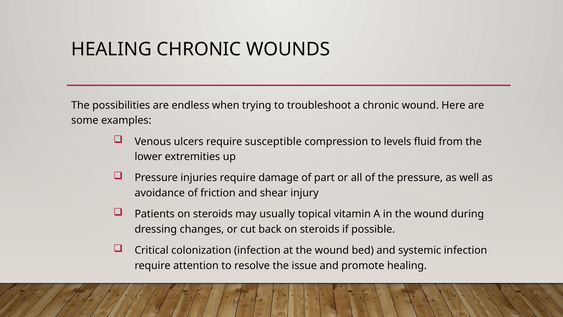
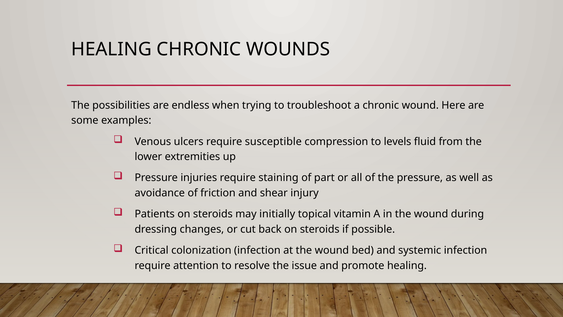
damage: damage -> staining
usually: usually -> initially
